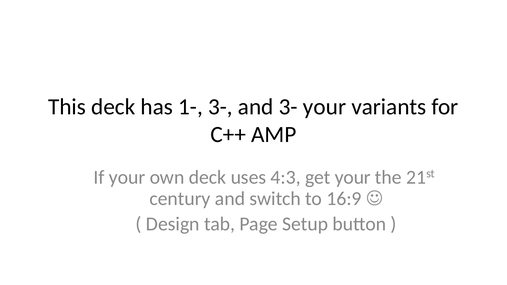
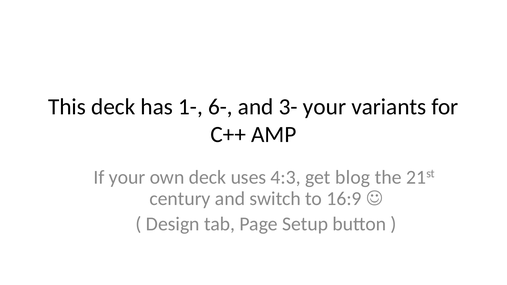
1- 3-: 3- -> 6-
get your: your -> blog
